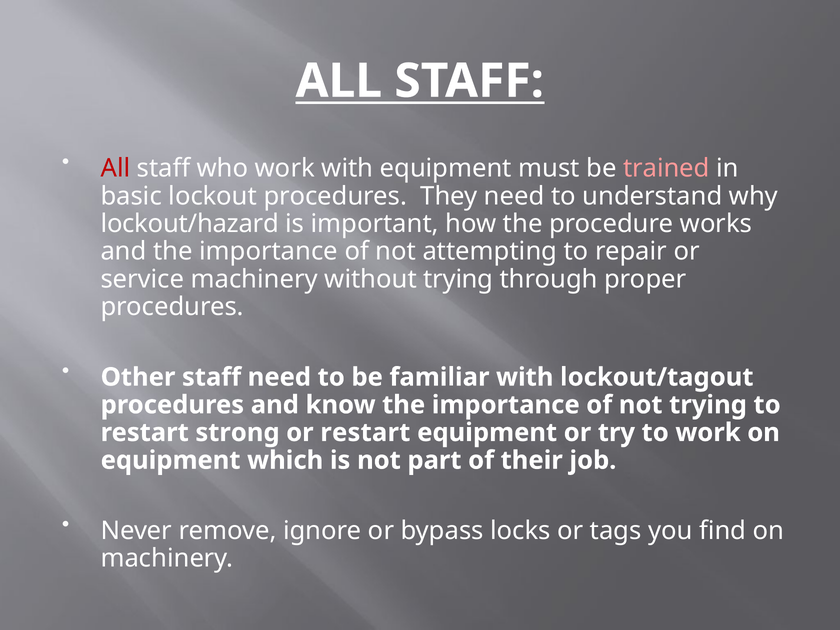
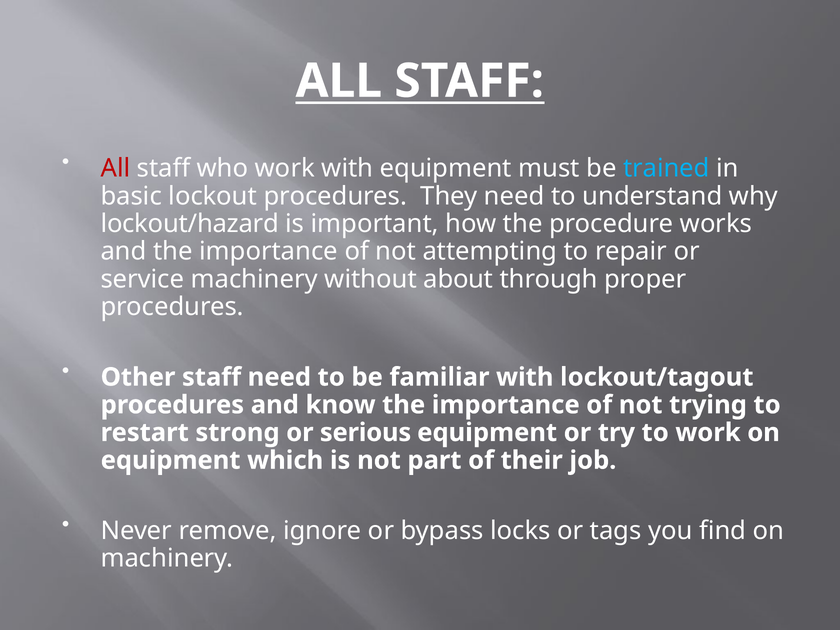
trained colour: pink -> light blue
without trying: trying -> about
or restart: restart -> serious
